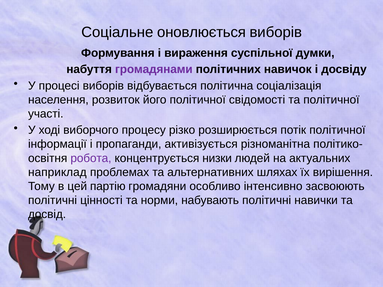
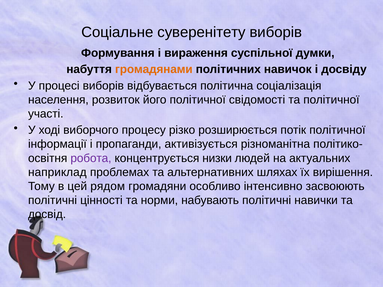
оновлюється: оновлюється -> суверенітету
громадянами colour: purple -> orange
партію: партію -> рядом
